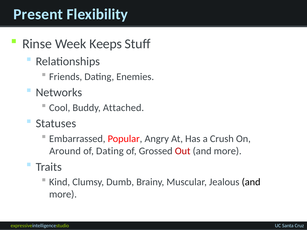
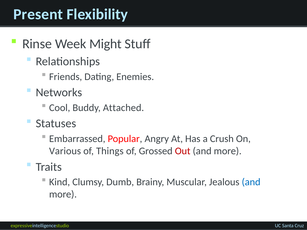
Keeps: Keeps -> Might
Around: Around -> Various
of Dating: Dating -> Things
and at (251, 182) colour: black -> blue
